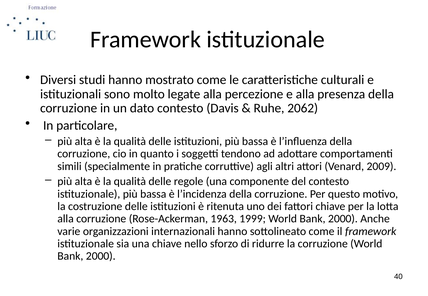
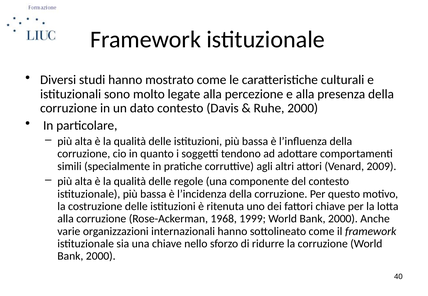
Ruhe 2062: 2062 -> 2000
1963: 1963 -> 1968
